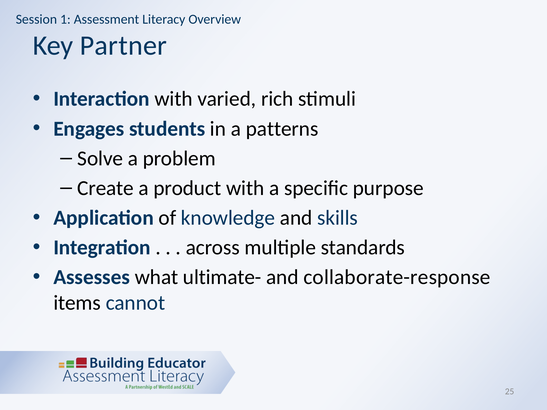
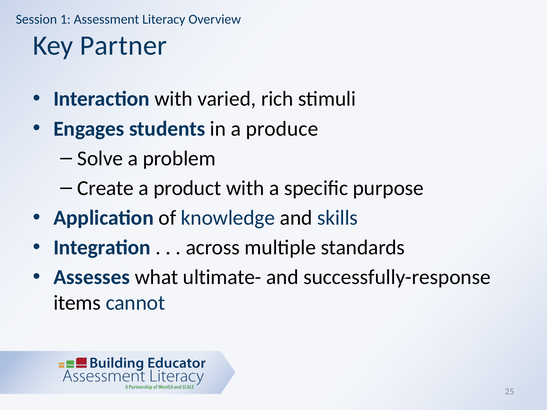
patterns: patterns -> produce
collaborate-response: collaborate-response -> successfully-response
